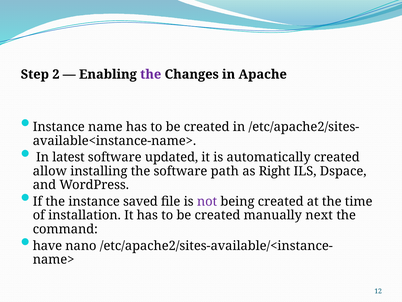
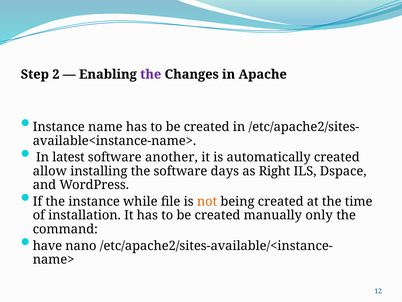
updated: updated -> another
path: path -> days
saved: saved -> while
not colour: purple -> orange
next: next -> only
